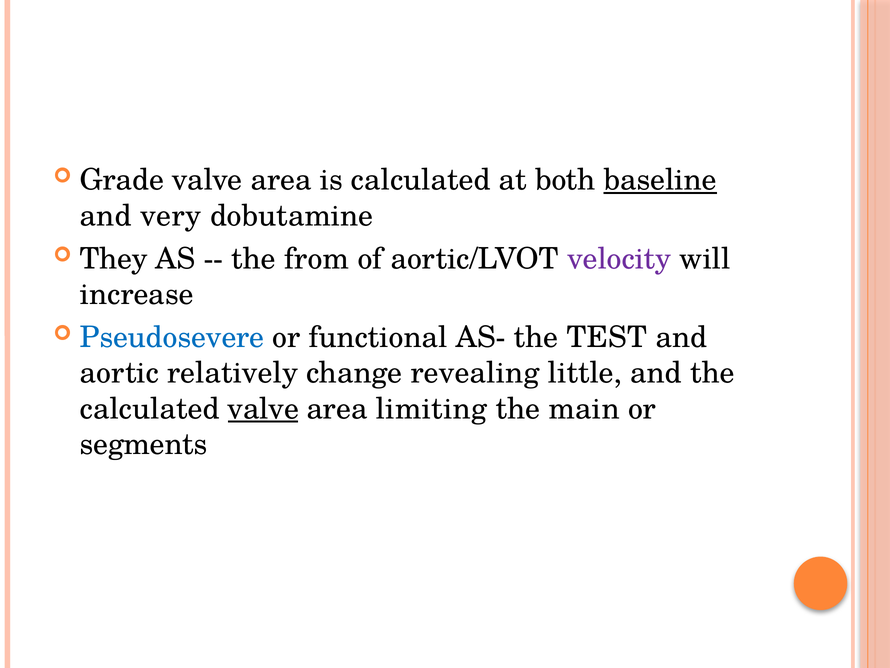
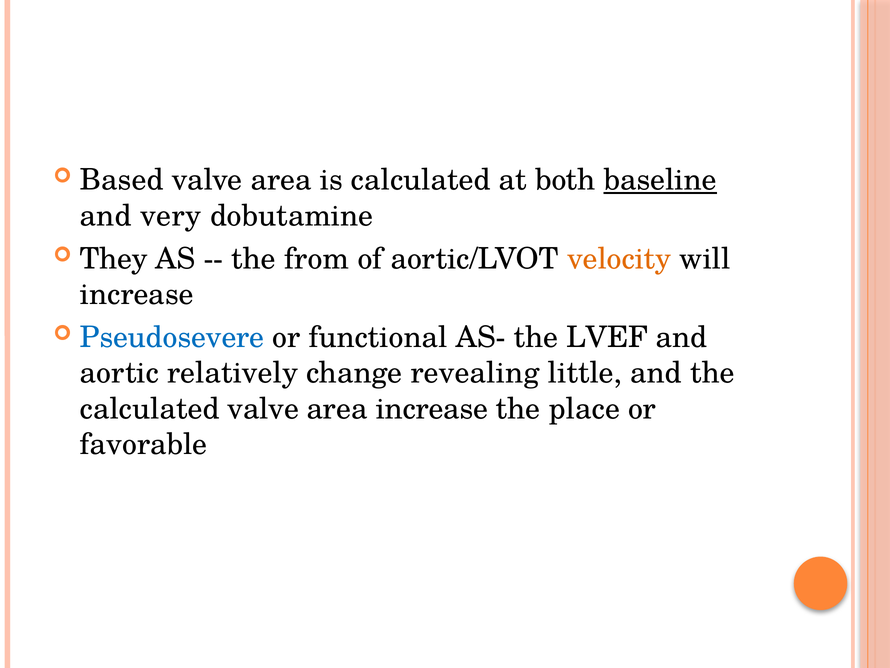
Grade: Grade -> Based
velocity colour: purple -> orange
TEST: TEST -> LVEF
valve at (263, 408) underline: present -> none
area limiting: limiting -> increase
main: main -> place
segments: segments -> favorable
